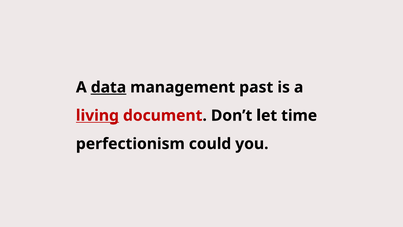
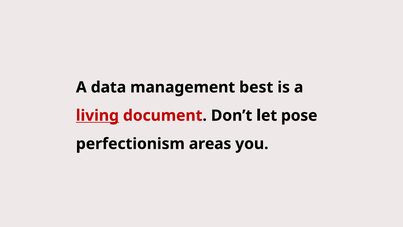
data underline: present -> none
past: past -> best
time: time -> pose
could: could -> areas
